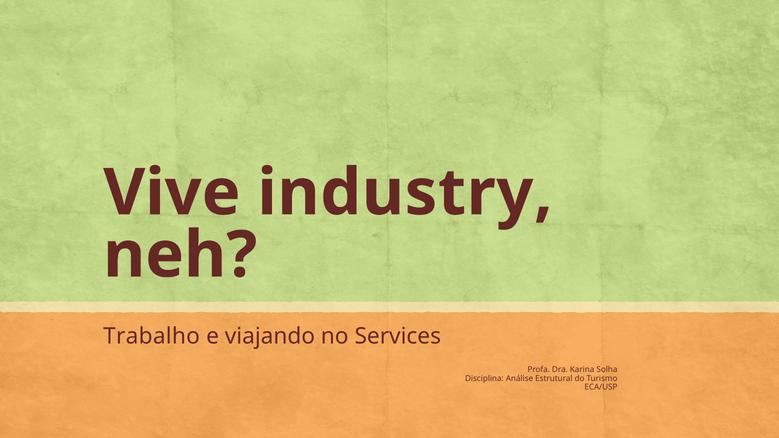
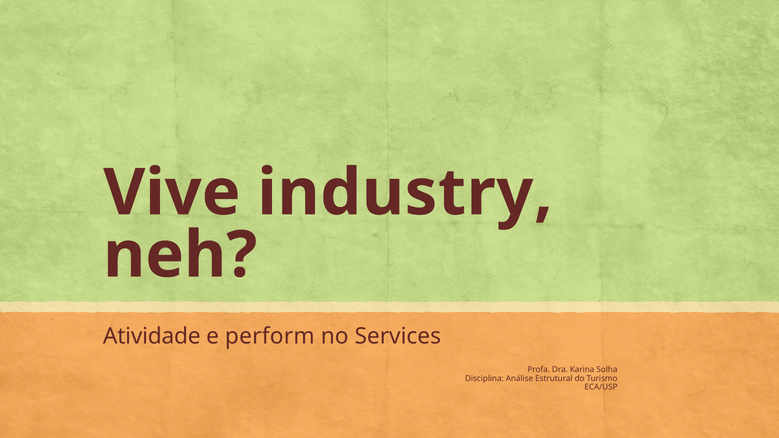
Trabalho: Trabalho -> Atividade
viajando: viajando -> perform
